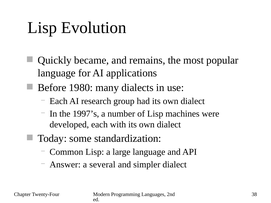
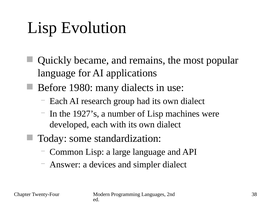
1997’s: 1997’s -> 1927’s
several: several -> devices
